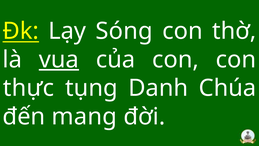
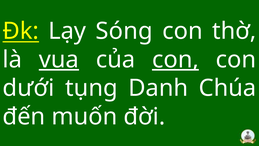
con at (175, 59) underline: none -> present
thực: thực -> dưới
mang: mang -> muốn
